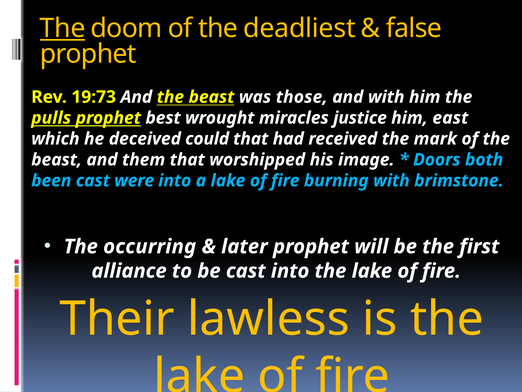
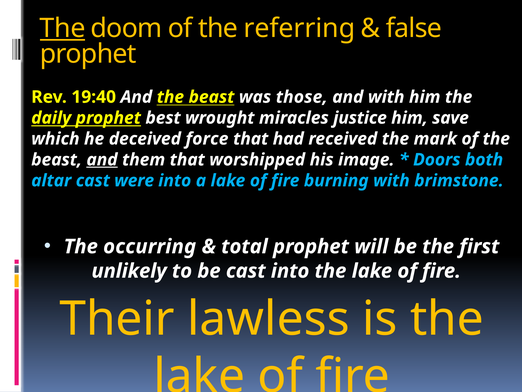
deadliest: deadliest -> referring
19:73: 19:73 -> 19:40
pulls: pulls -> daily
east: east -> save
could: could -> force
and at (102, 160) underline: none -> present
been: been -> altar
later: later -> total
alliance: alliance -> unlikely
